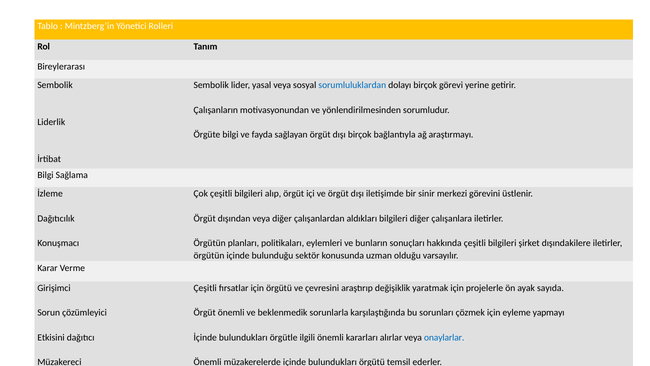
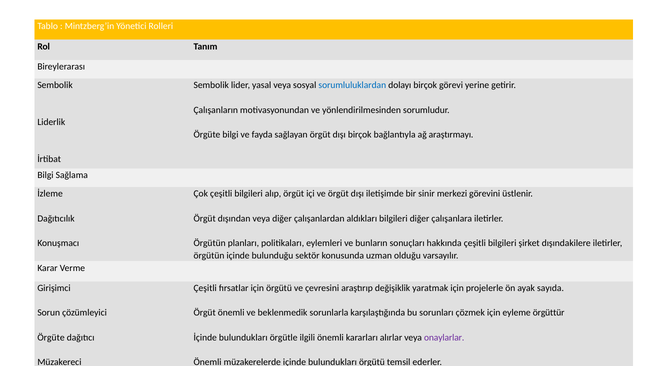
yapmayı: yapmayı -> örgüttür
Etkisini at (51, 337): Etkisini -> Örgüte
onaylarlar colour: blue -> purple
